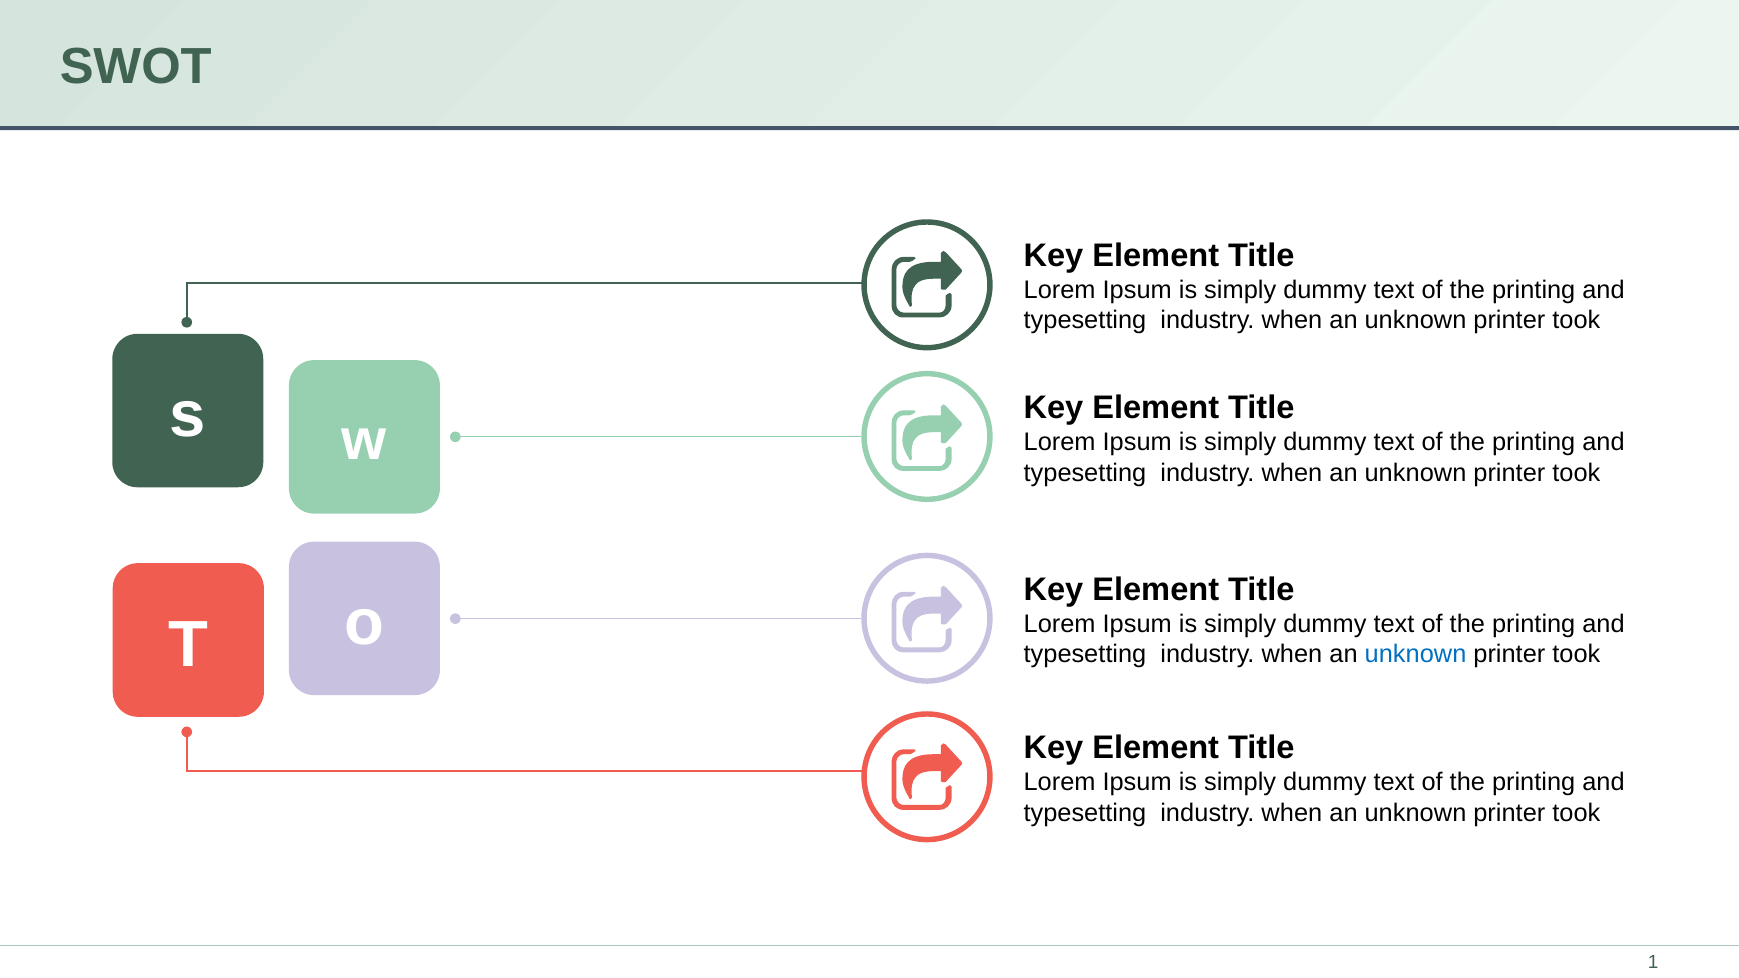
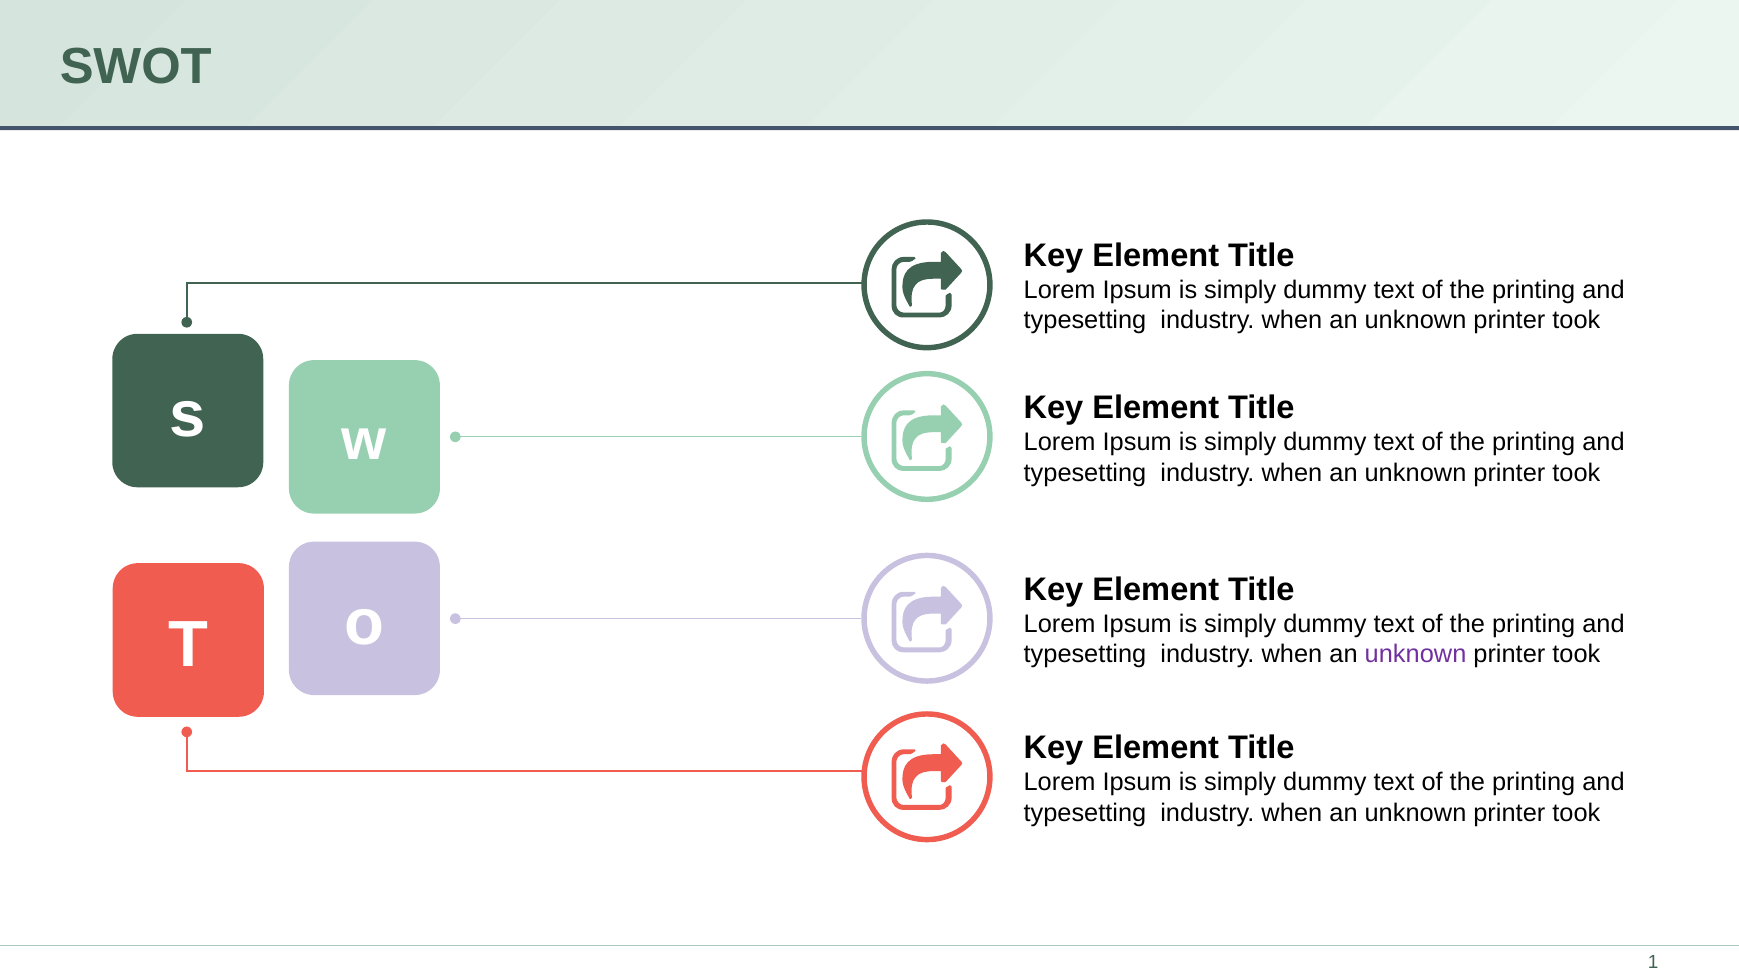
unknown at (1416, 654) colour: blue -> purple
